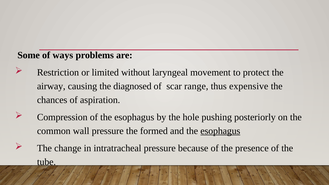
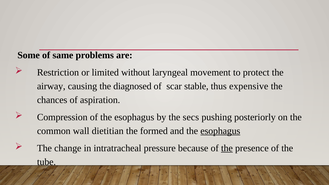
ways: ways -> same
range: range -> stable
hole: hole -> secs
wall pressure: pressure -> dietitian
the at (227, 148) underline: none -> present
